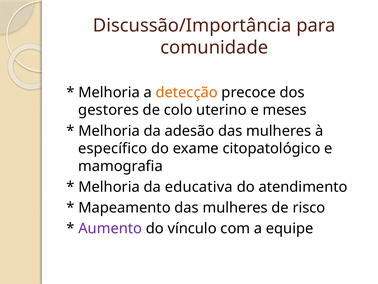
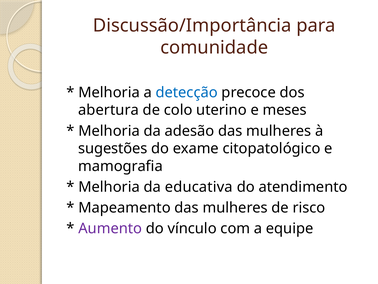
detecção colour: orange -> blue
gestores: gestores -> abertura
específico: específico -> sugestões
